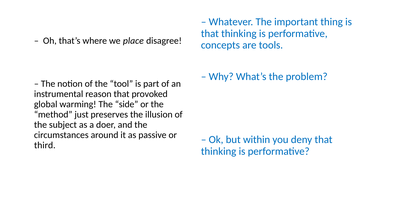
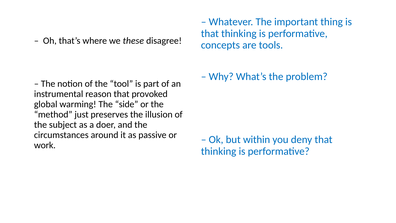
place: place -> these
third: third -> work
